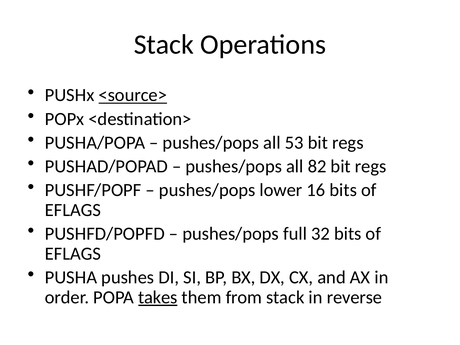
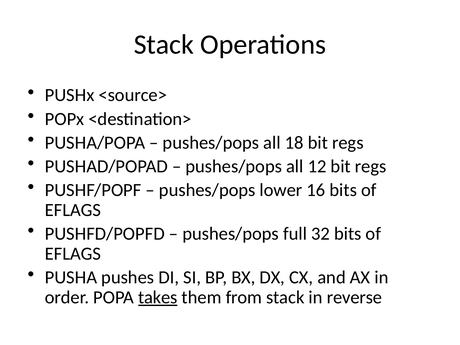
<source> underline: present -> none
53: 53 -> 18
82: 82 -> 12
